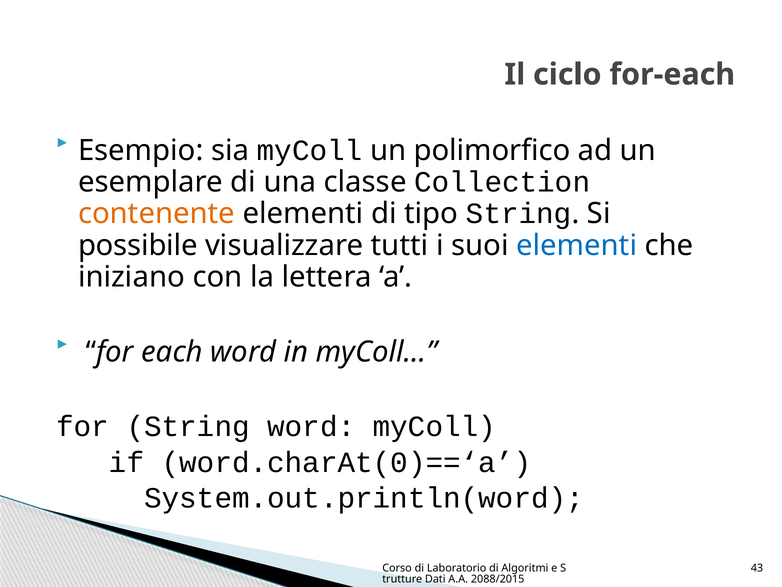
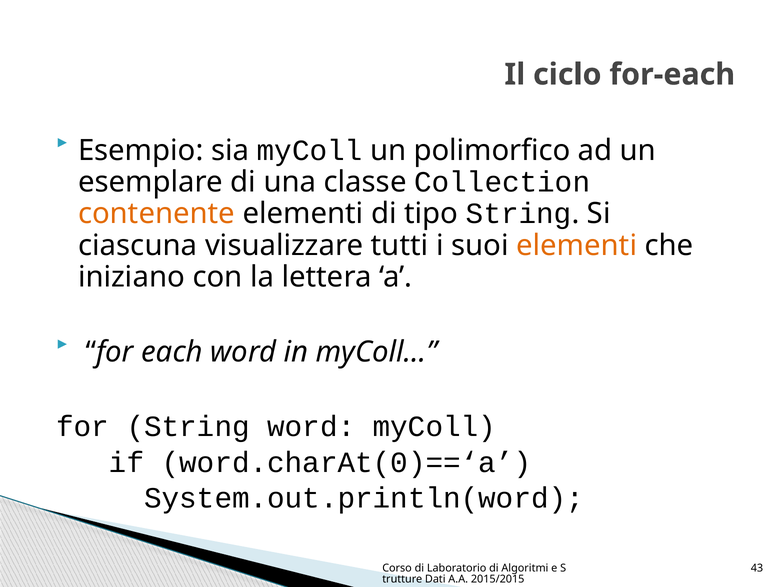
possibile: possibile -> ciascuna
elementi at (577, 245) colour: blue -> orange
2088/2015: 2088/2015 -> 2015/2015
